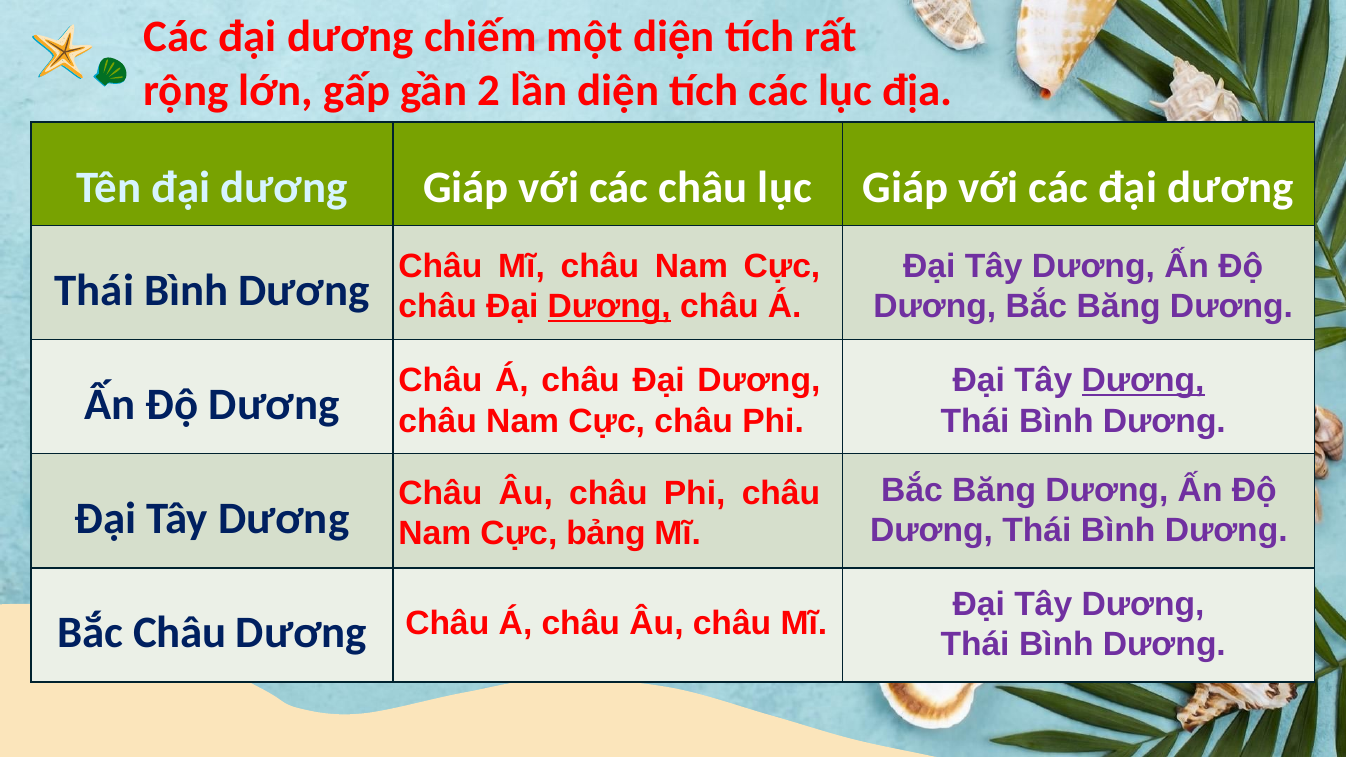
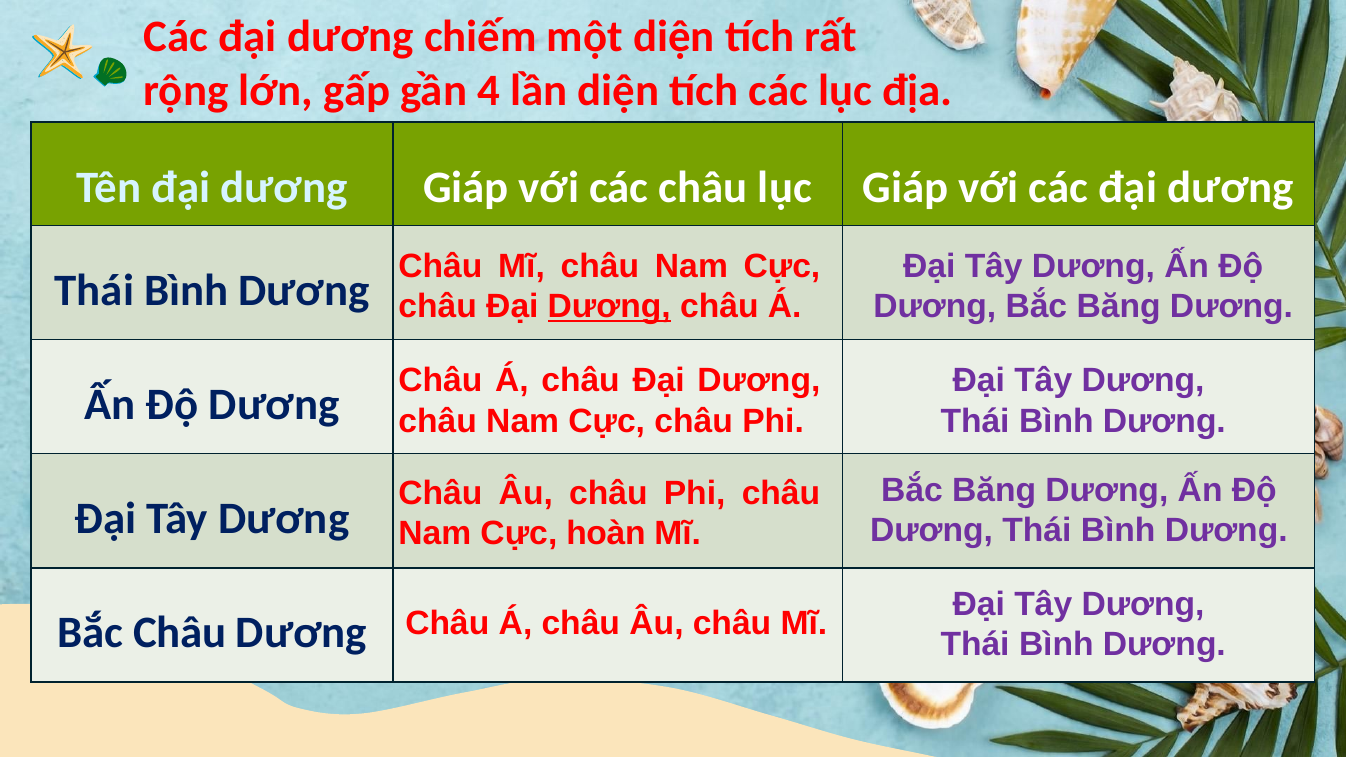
2: 2 -> 4
Dương at (1143, 381) underline: present -> none
bảng: bảng -> hoàn
